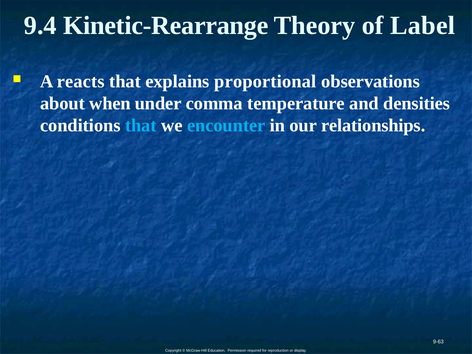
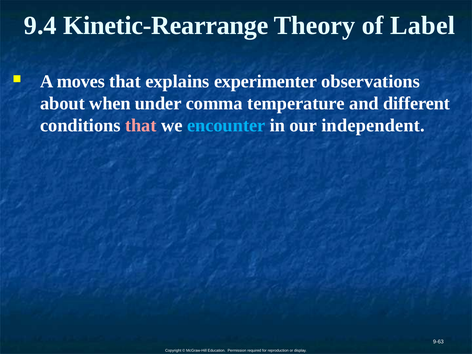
reacts: reacts -> moves
proportional: proportional -> experimenter
densities: densities -> different
that at (141, 126) colour: light blue -> pink
relationships: relationships -> independent
